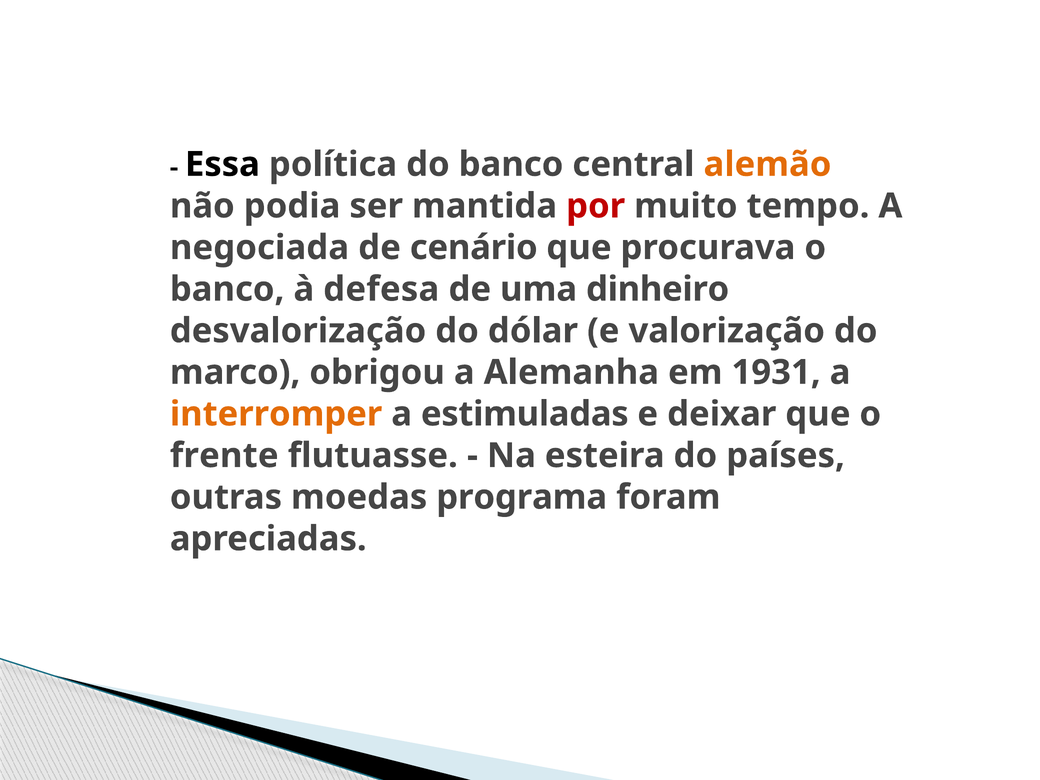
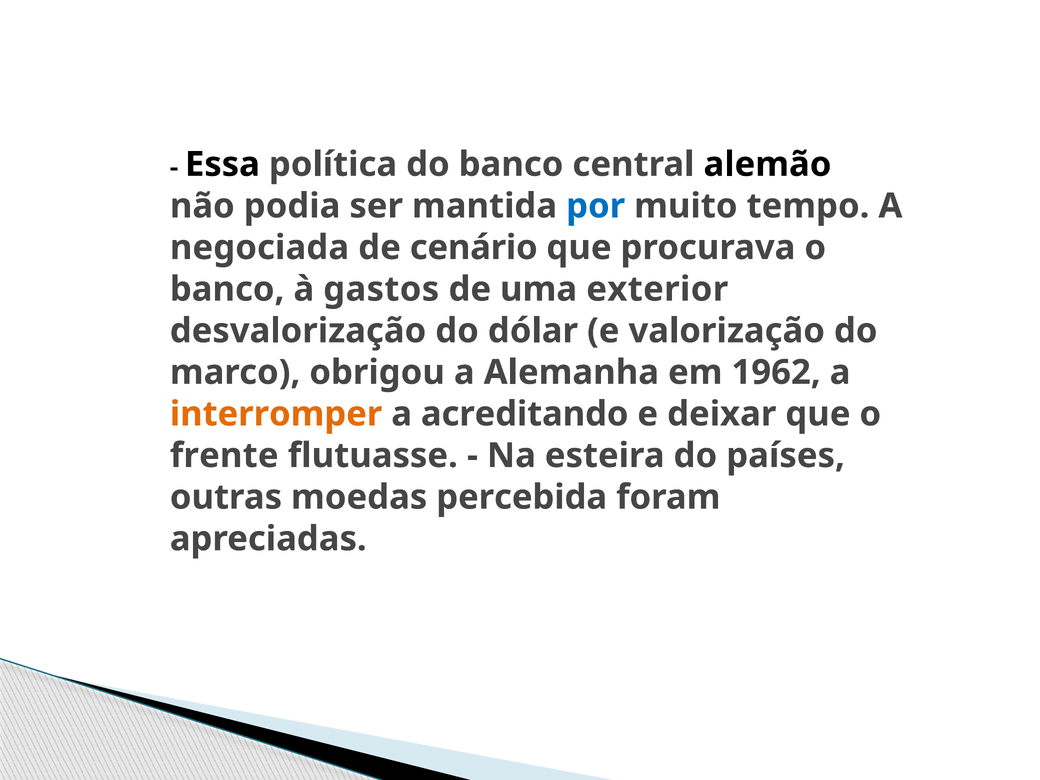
alemão colour: orange -> black
por colour: red -> blue
defesa: defesa -> gastos
dinheiro: dinheiro -> exterior
1931: 1931 -> 1962
estimuladas: estimuladas -> acreditando
programa: programa -> percebida
